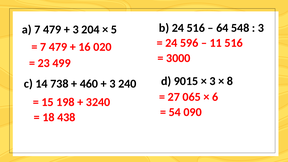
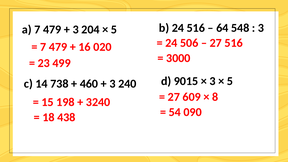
596: 596 -> 506
11 at (216, 43): 11 -> 27
8 at (230, 81): 8 -> 5
065: 065 -> 609
6: 6 -> 8
